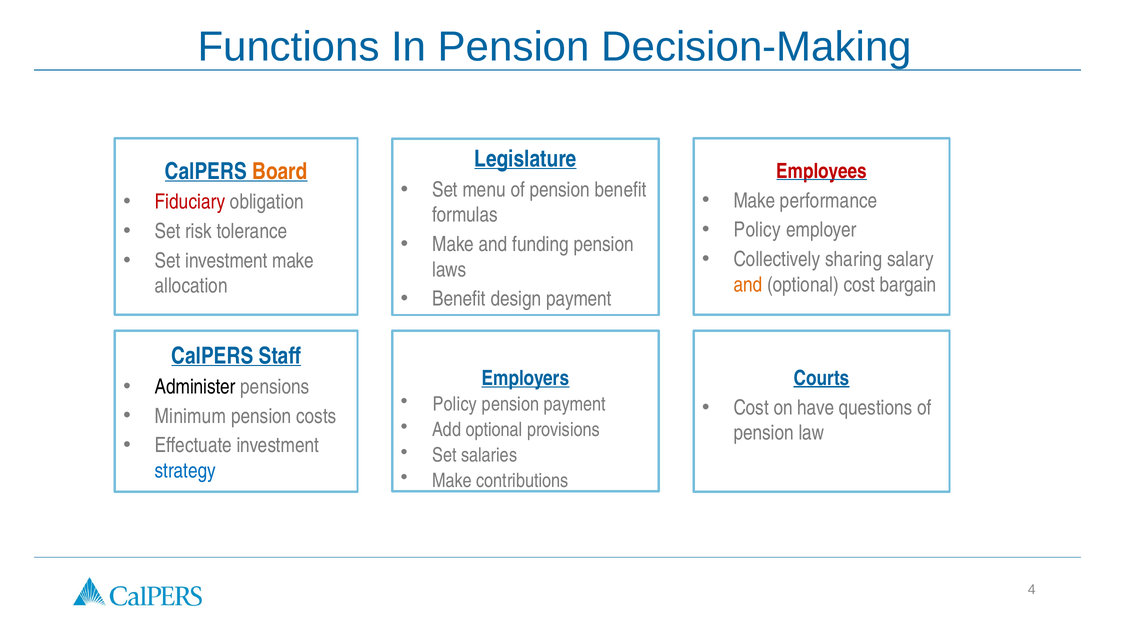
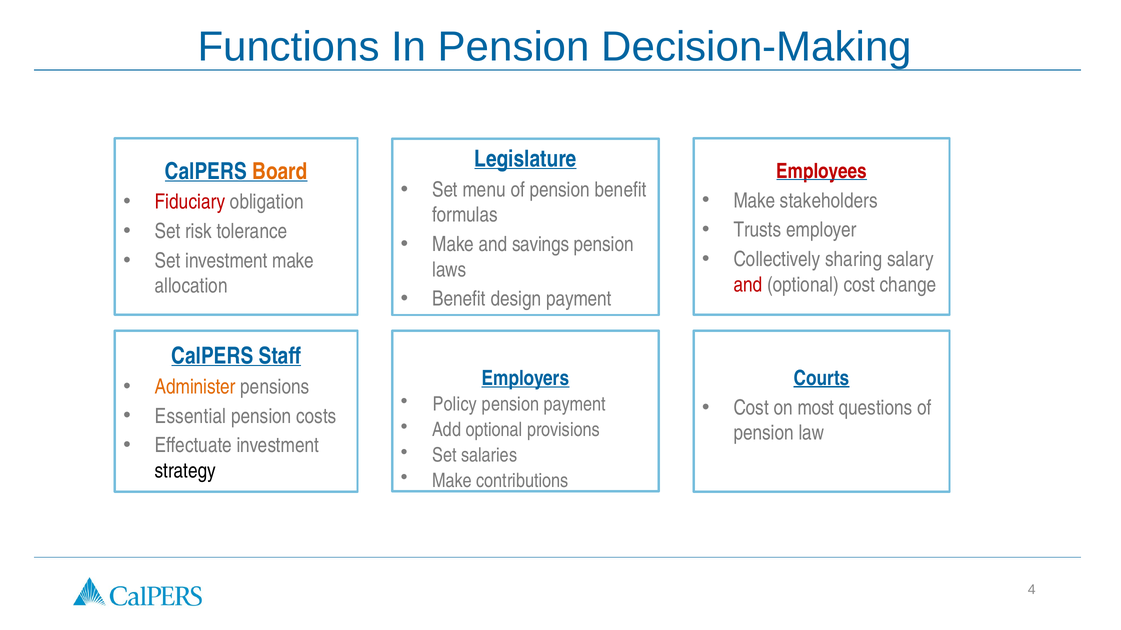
performance: performance -> stakeholders
Policy at (757, 230): Policy -> Trusts
funding: funding -> savings
and at (748, 285) colour: orange -> red
bargain: bargain -> change
Administer colour: black -> orange
have: have -> most
Minimum: Minimum -> Essential
strategy colour: blue -> black
